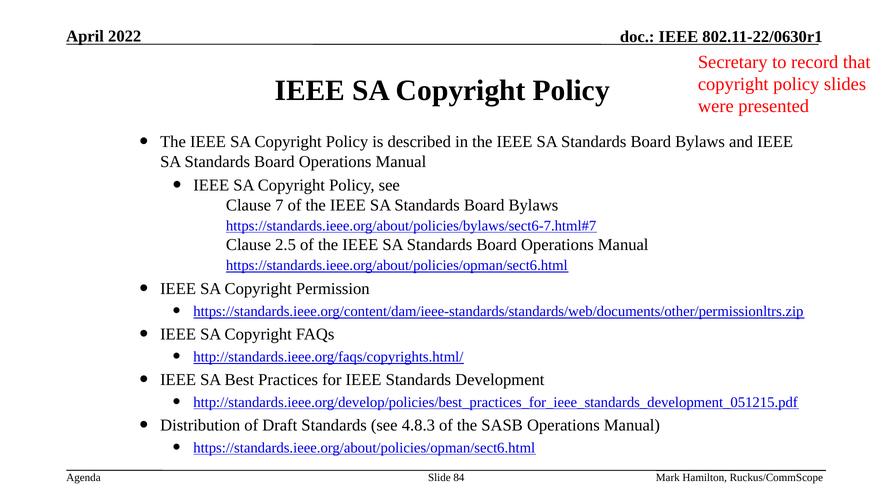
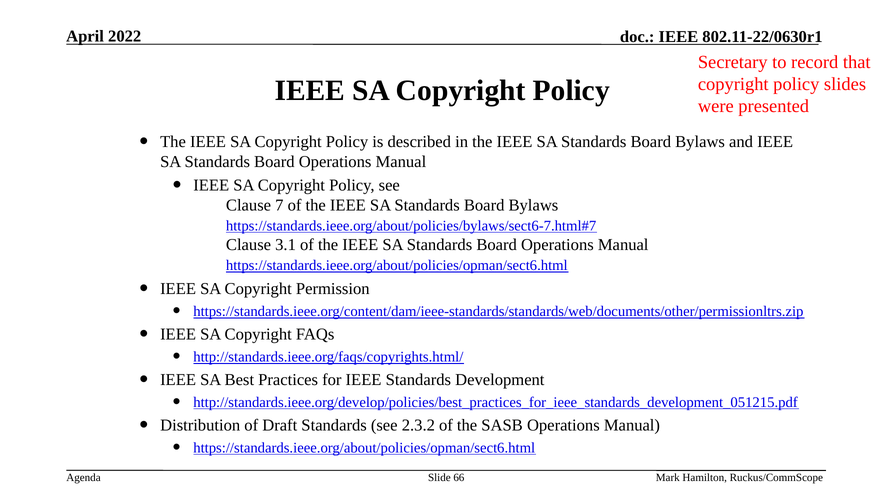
2.5: 2.5 -> 3.1
4.8.3: 4.8.3 -> 2.3.2
84: 84 -> 66
